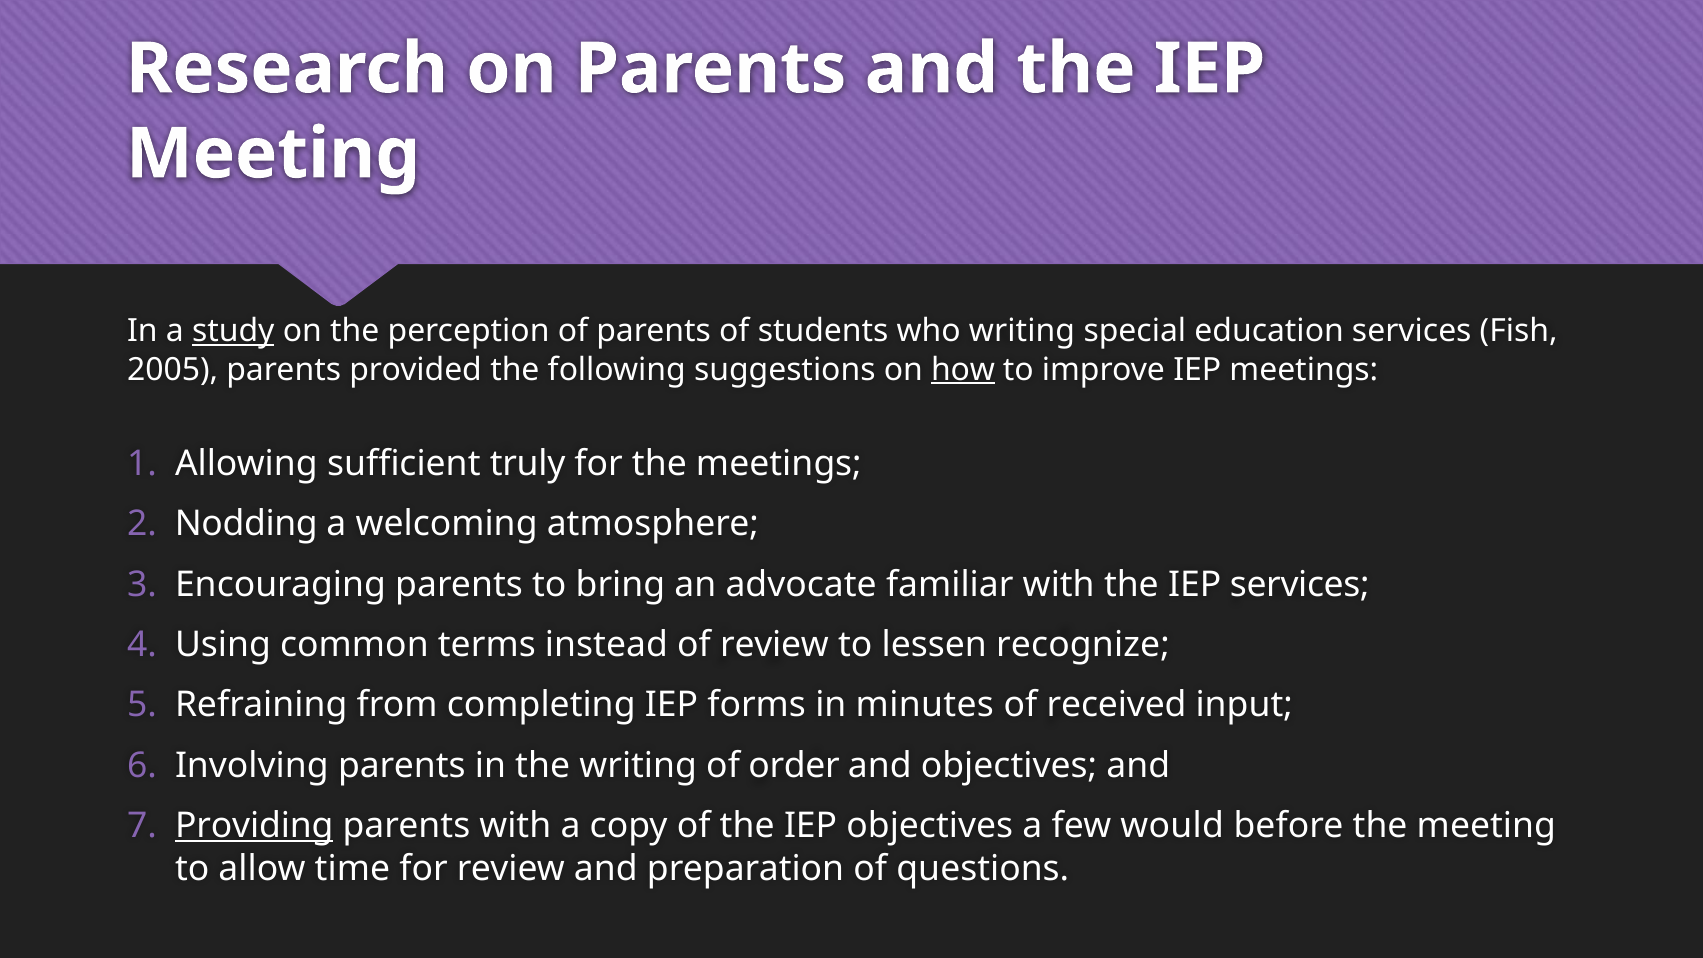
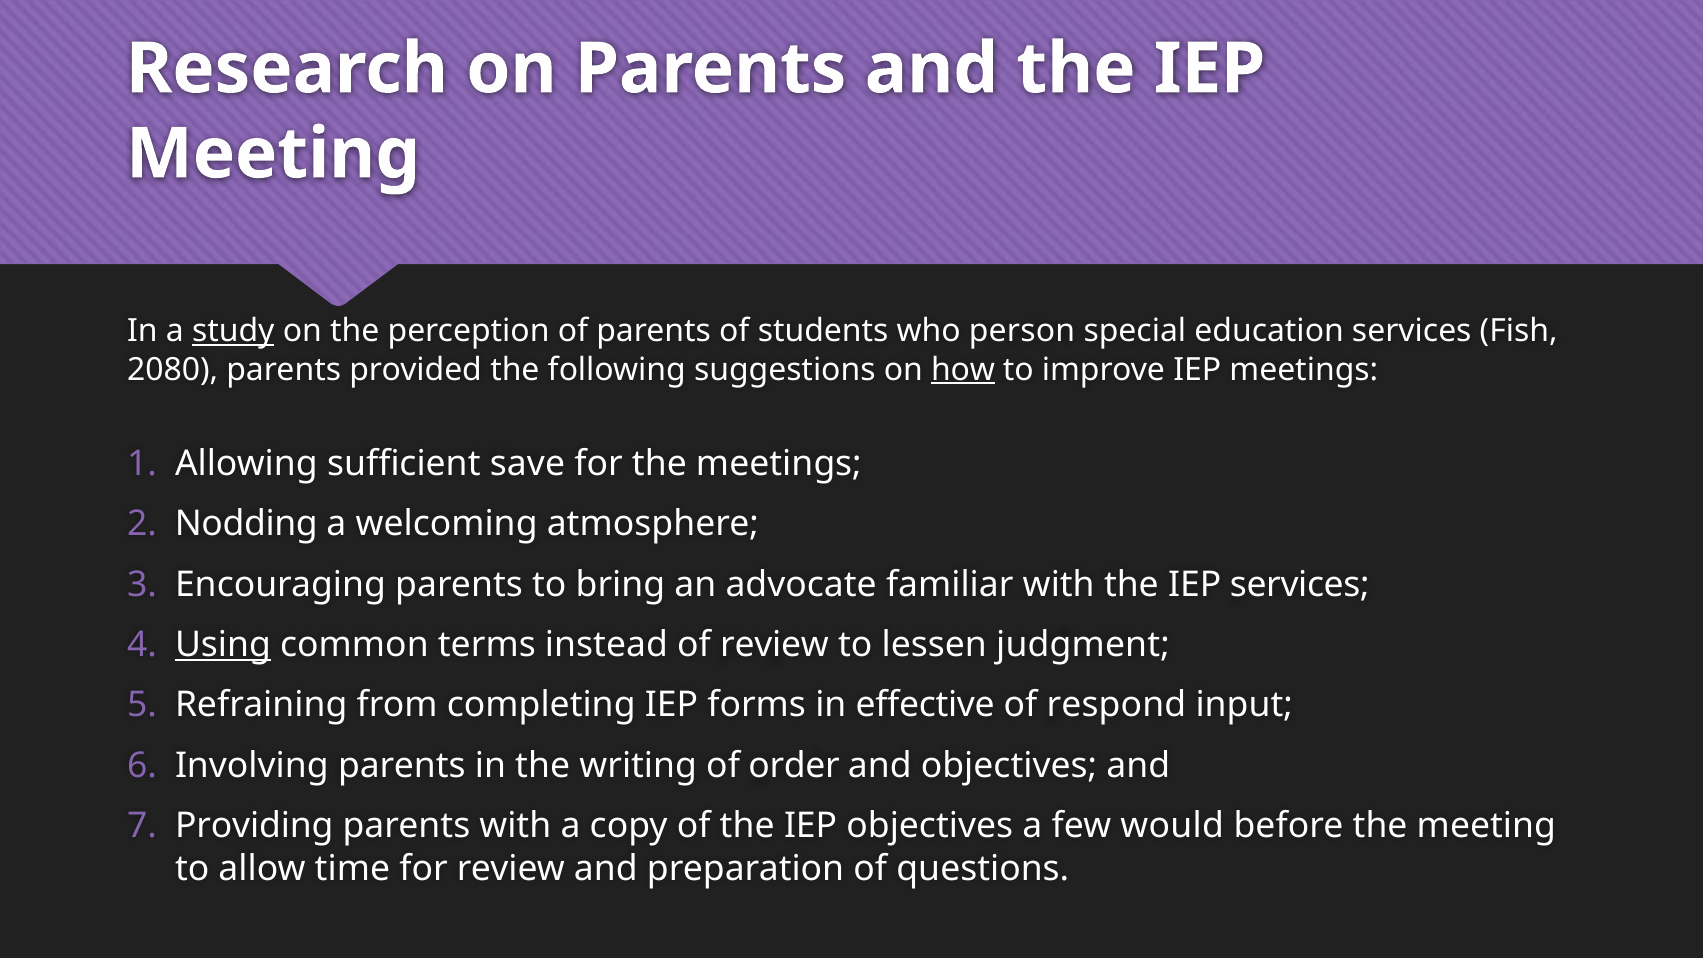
who writing: writing -> person
2005: 2005 -> 2080
truly: truly -> save
Using underline: none -> present
recognize: recognize -> judgment
minutes: minutes -> effective
received: received -> respond
Providing underline: present -> none
